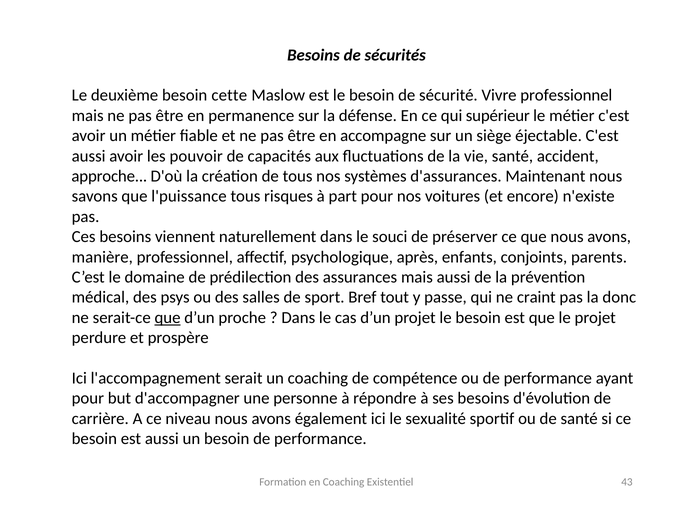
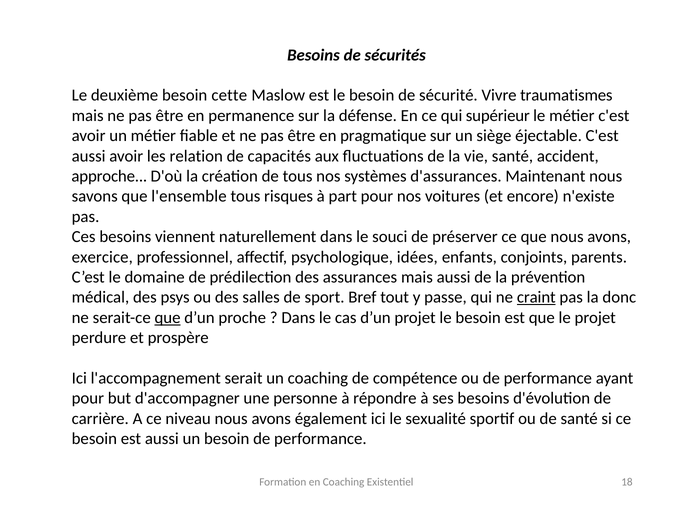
Vivre professionnel: professionnel -> traumatismes
accompagne: accompagne -> pragmatique
pouvoir: pouvoir -> relation
l'puissance: l'puissance -> l'ensemble
manière: manière -> exercice
après: après -> idées
craint underline: none -> present
43: 43 -> 18
